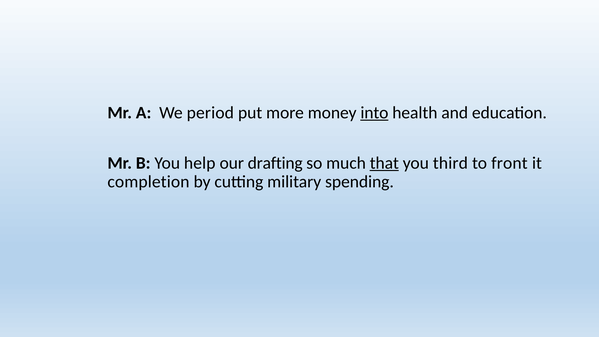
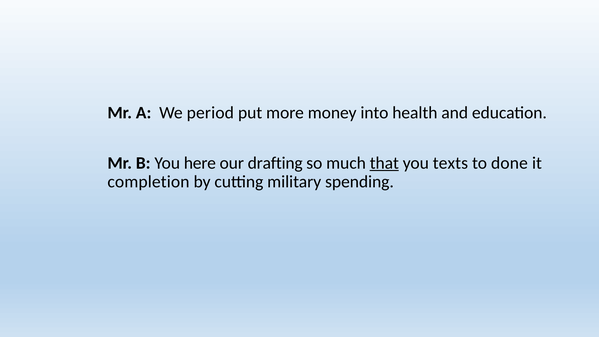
into underline: present -> none
help: help -> here
third: third -> texts
front: front -> done
